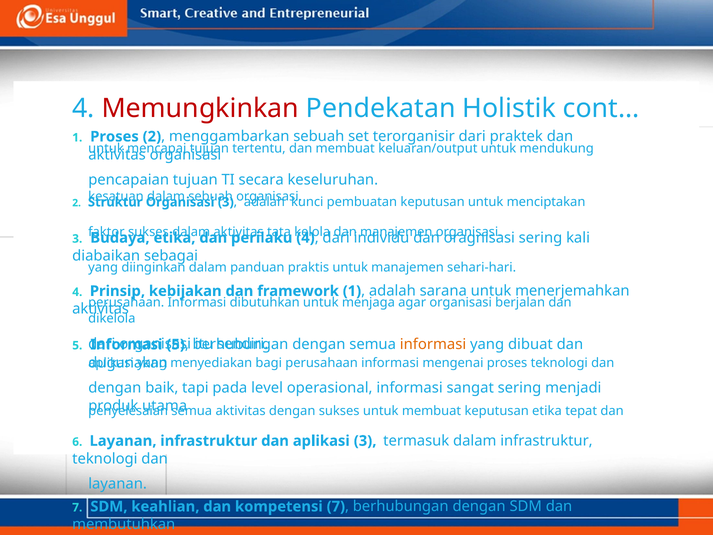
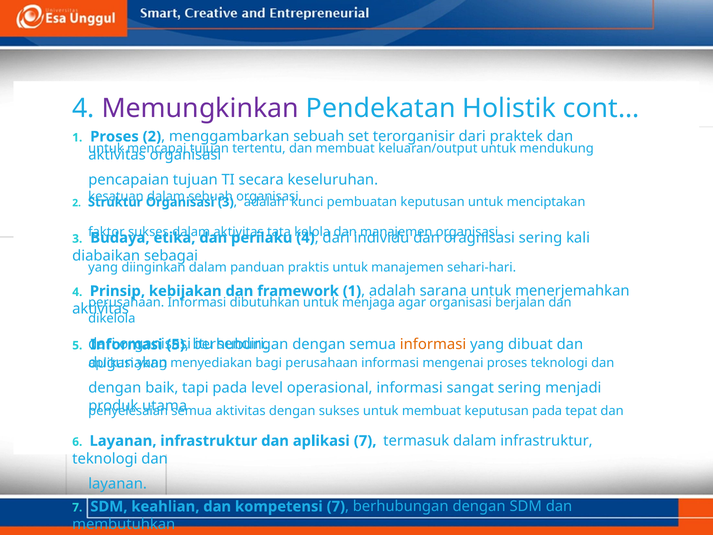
Memungkinkan colour: red -> purple
keputusan etika: etika -> pada
aplikasi 3: 3 -> 7
